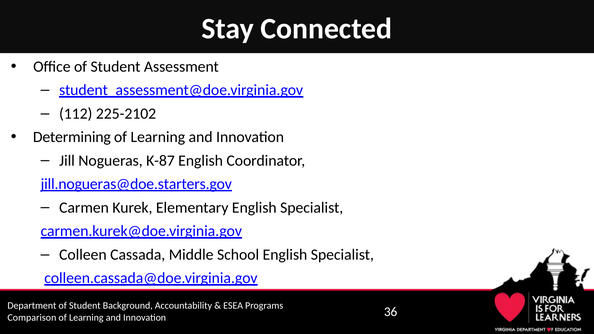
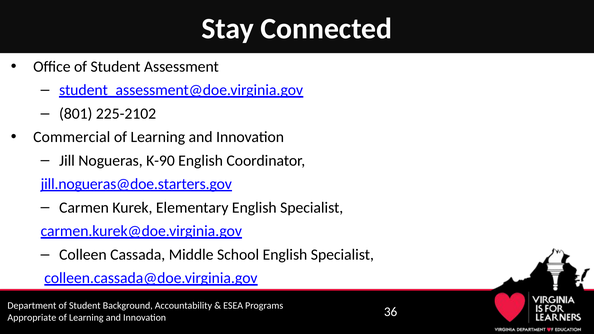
112: 112 -> 801
Determining: Determining -> Commercial
K-87: K-87 -> K-90
Comparison: Comparison -> Appropriate
